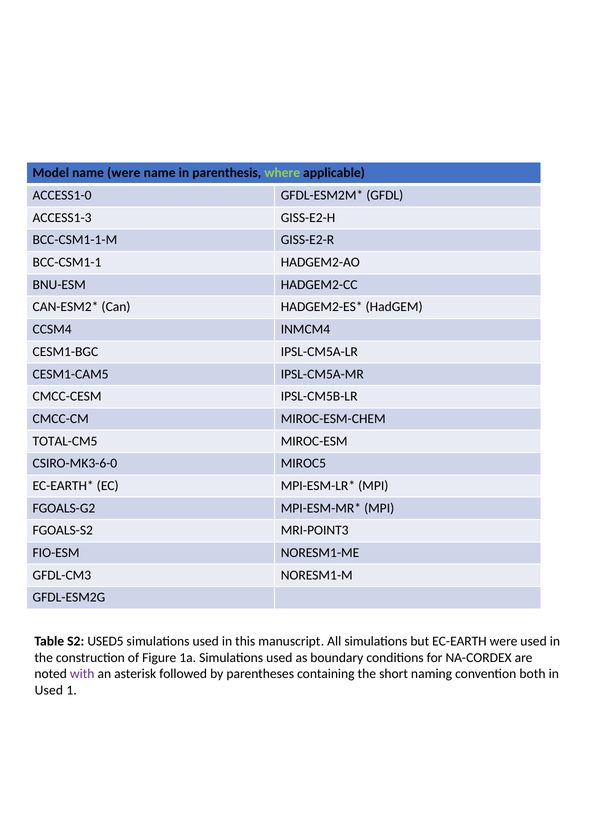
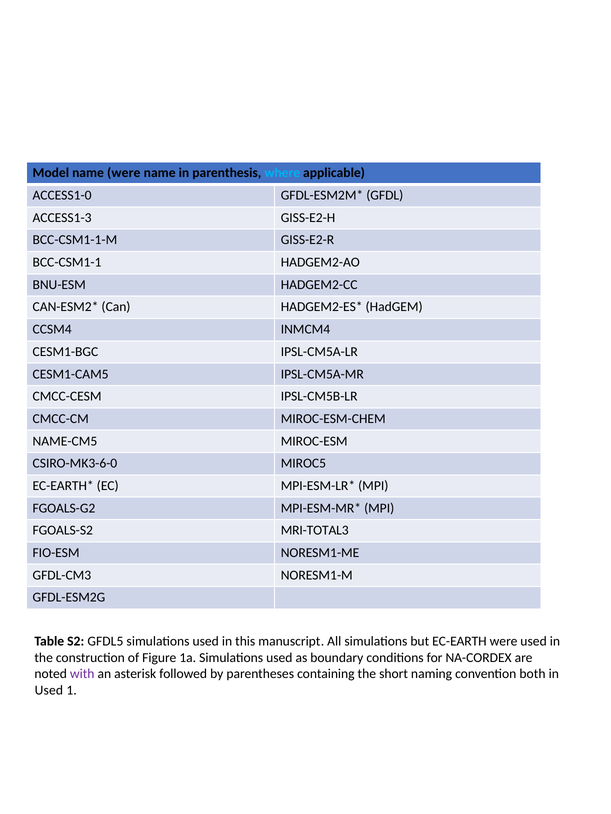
where colour: light green -> light blue
TOTAL-CM5: TOTAL-CM5 -> NAME-CM5
MRI-POINT3: MRI-POINT3 -> MRI-TOTAL3
USED5: USED5 -> GFDL5
